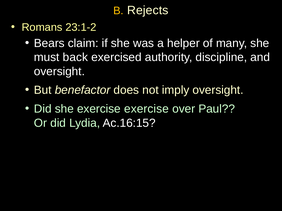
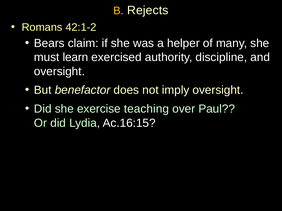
23:1-2: 23:1-2 -> 42:1-2
back: back -> learn
exercise exercise: exercise -> teaching
